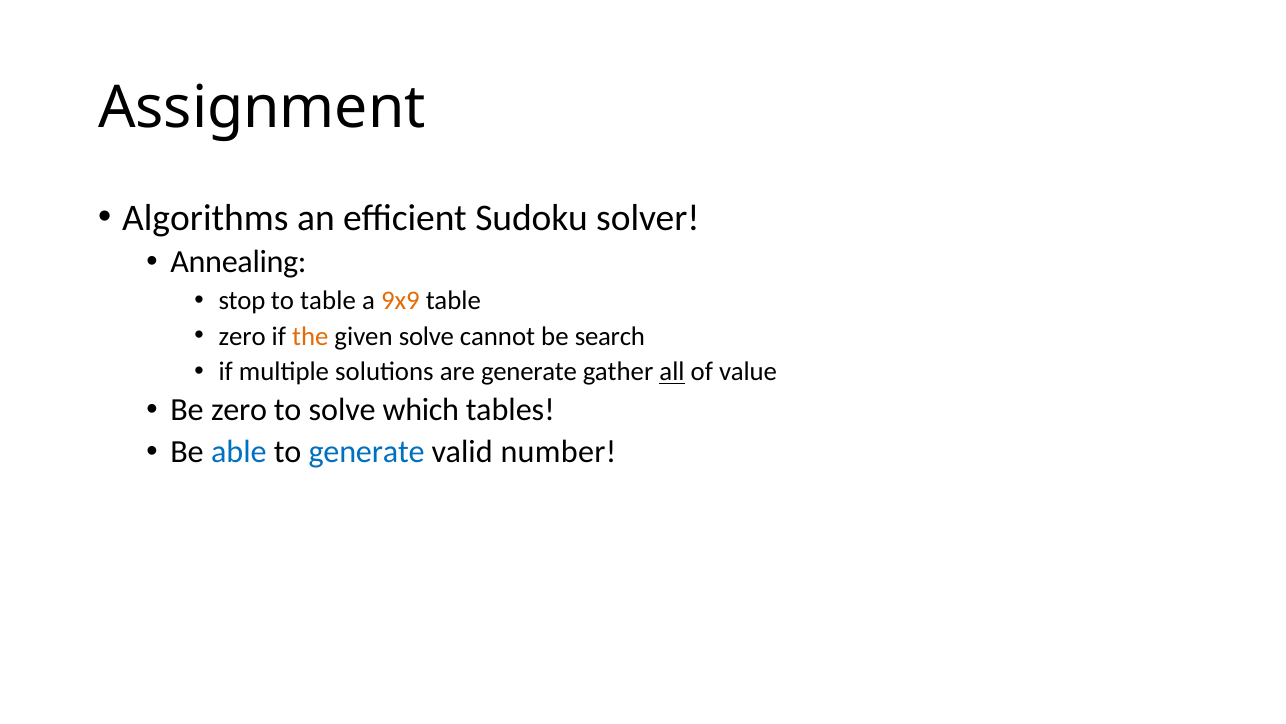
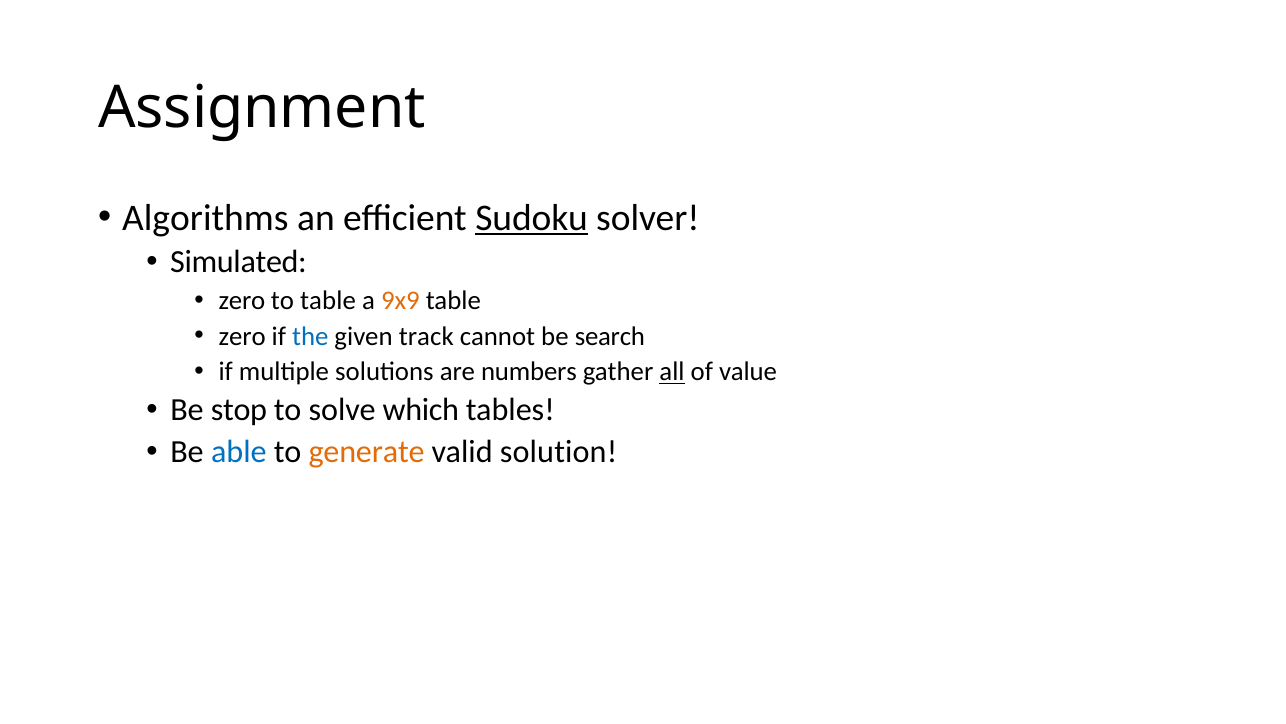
Sudoku underline: none -> present
Annealing: Annealing -> Simulated
stop at (242, 300): stop -> zero
the colour: orange -> blue
given solve: solve -> track
are generate: generate -> numbers
Be zero: zero -> stop
generate at (367, 451) colour: blue -> orange
number: number -> solution
